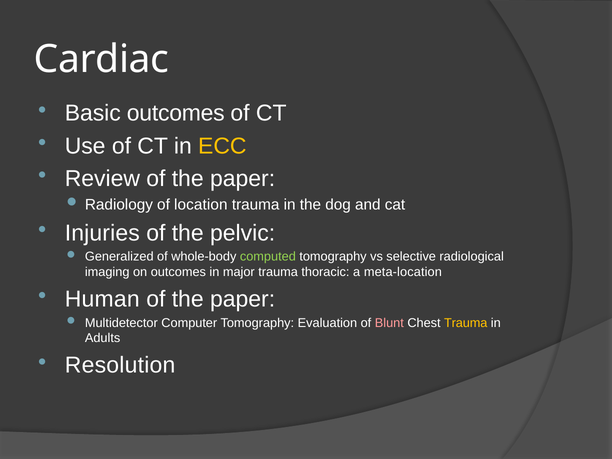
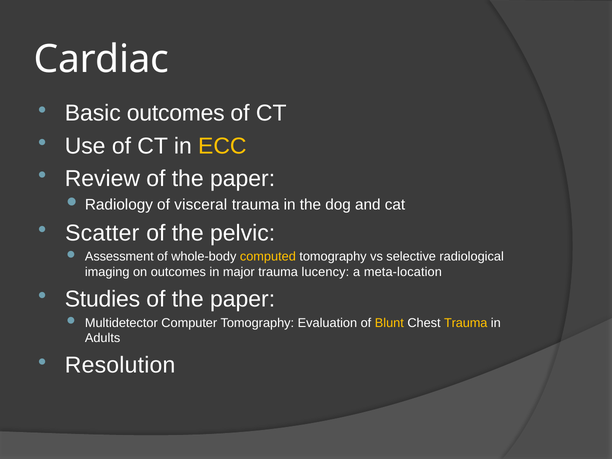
location: location -> visceral
Injuries: Injuries -> Scatter
Generalized: Generalized -> Assessment
computed colour: light green -> yellow
thoracic: thoracic -> lucency
Human: Human -> Studies
Blunt colour: pink -> yellow
